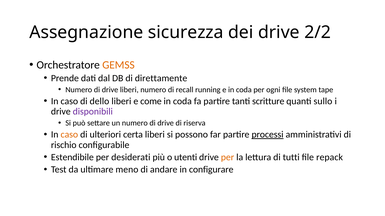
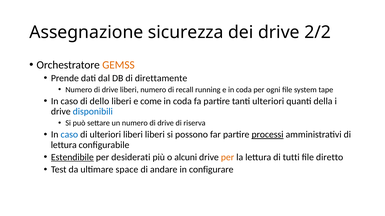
tanti scritture: scritture -> ulteriori
sullo: sullo -> della
disponibili colour: purple -> blue
caso at (69, 135) colour: orange -> blue
ulteriori certa: certa -> liberi
rischio at (64, 145): rischio -> lettura
Estendibile underline: none -> present
utenti: utenti -> alcuni
repack: repack -> diretto
meno: meno -> space
